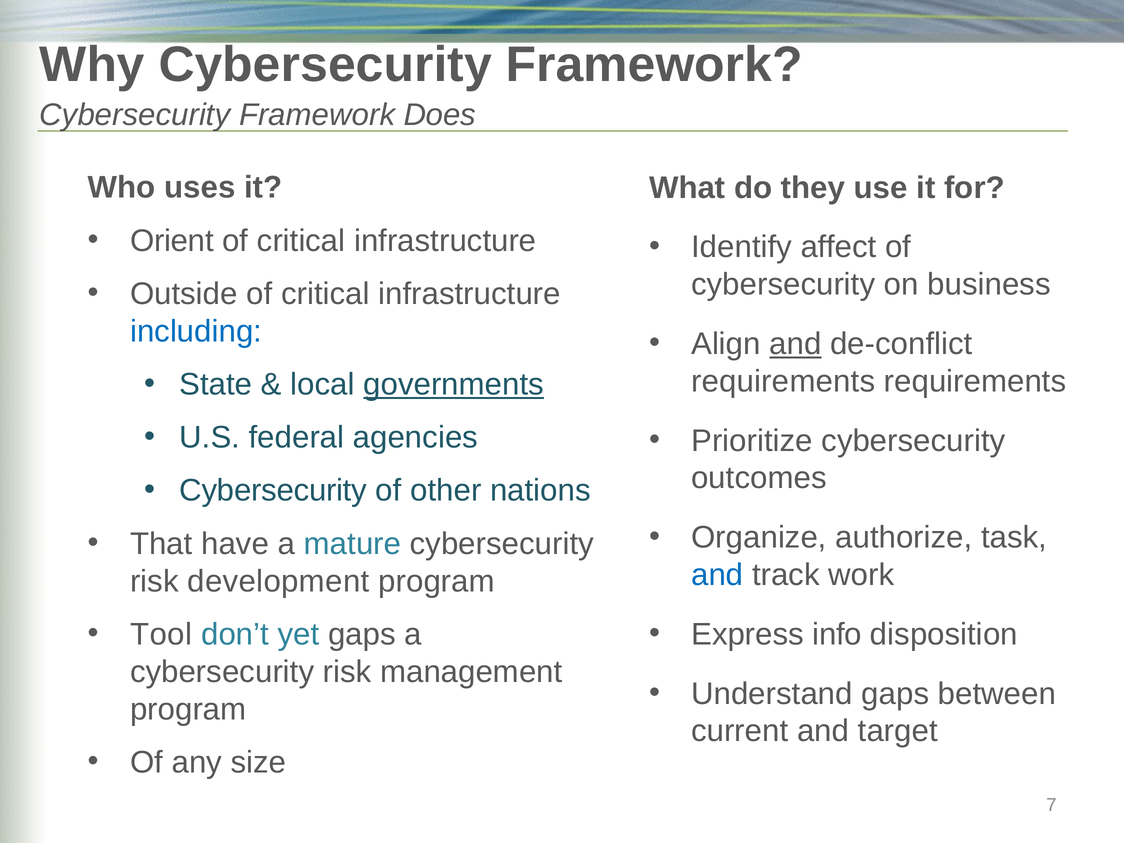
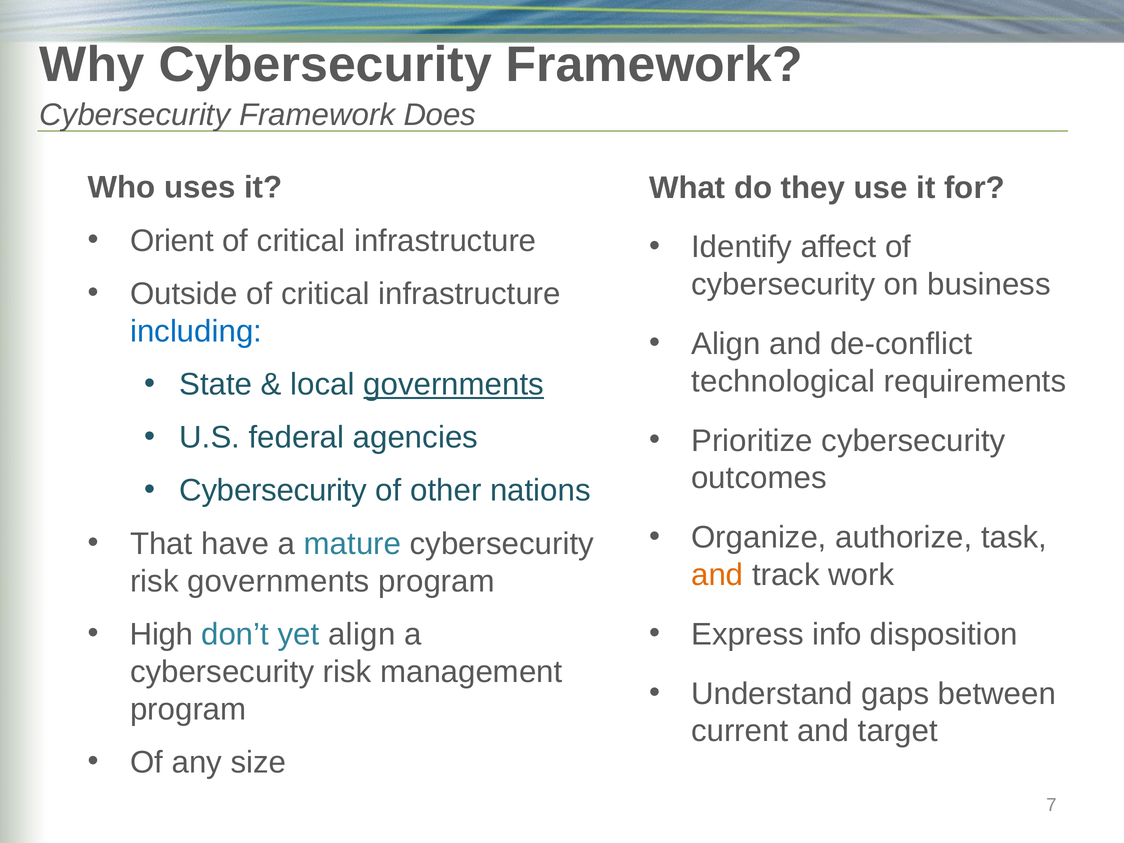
and at (795, 344) underline: present -> none
requirements at (783, 381): requirements -> technological
and at (717, 575) colour: blue -> orange
risk development: development -> governments
Tool: Tool -> High
yet gaps: gaps -> align
